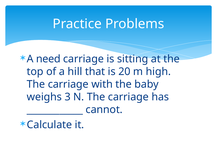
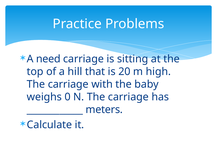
3: 3 -> 0
cannot: cannot -> meters
